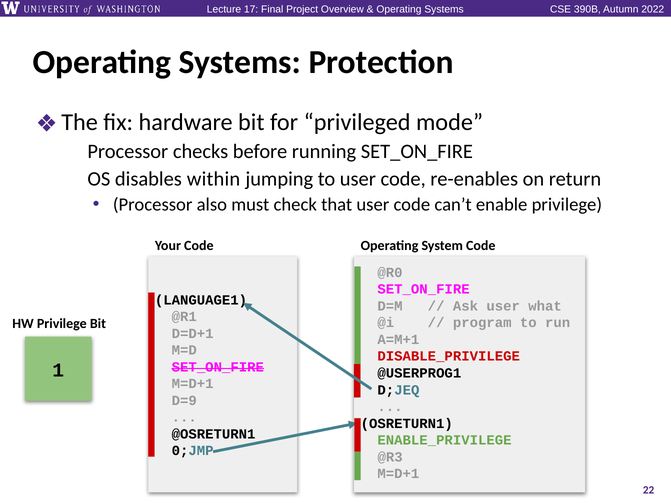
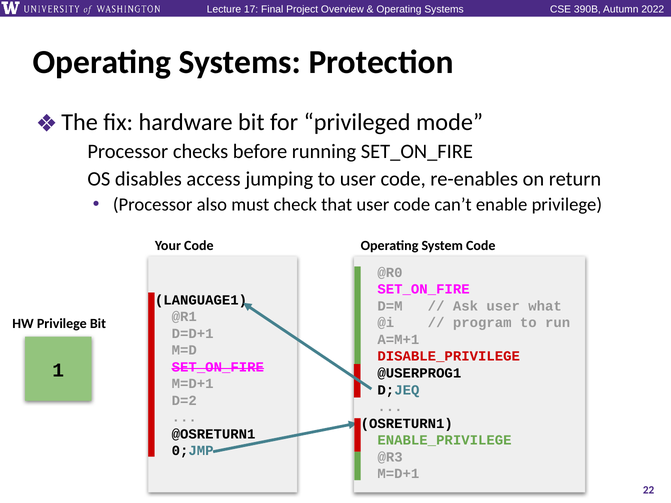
within: within -> access
D=9: D=9 -> D=2
